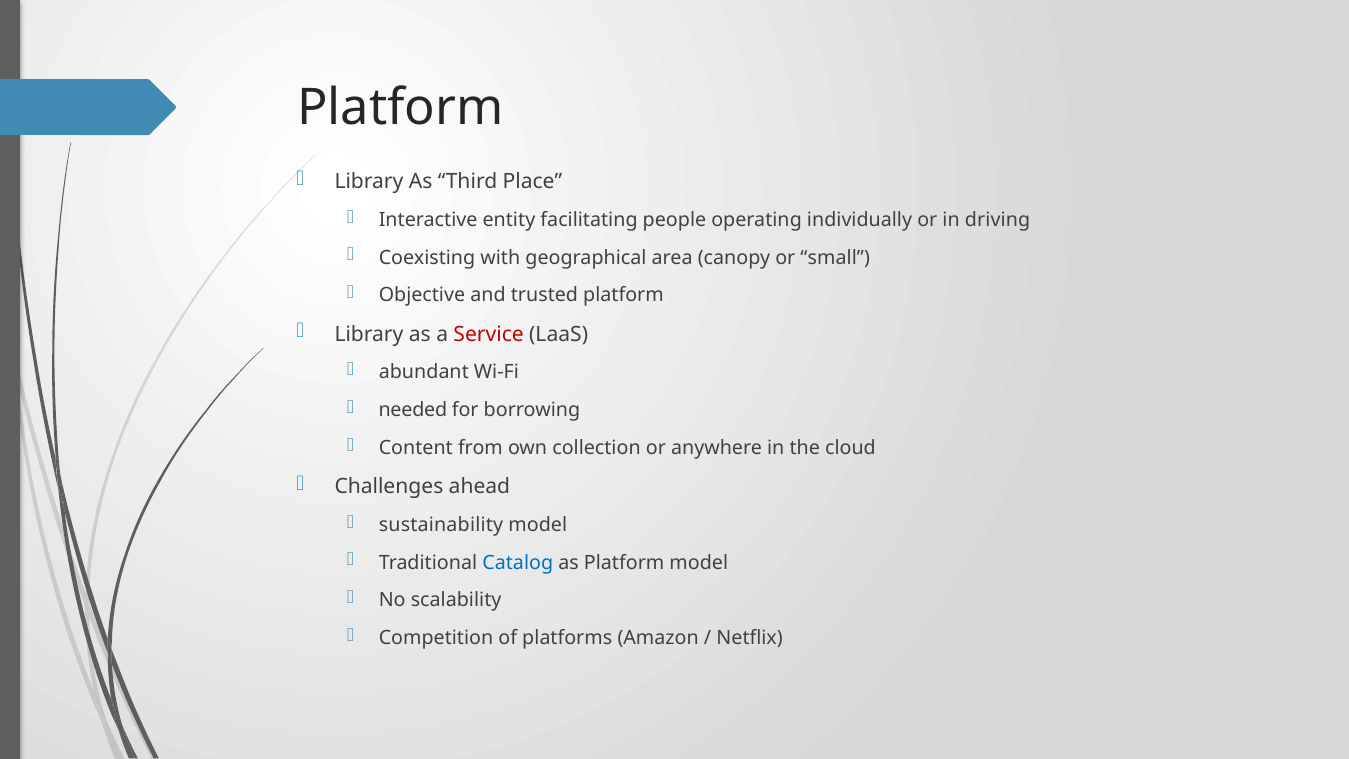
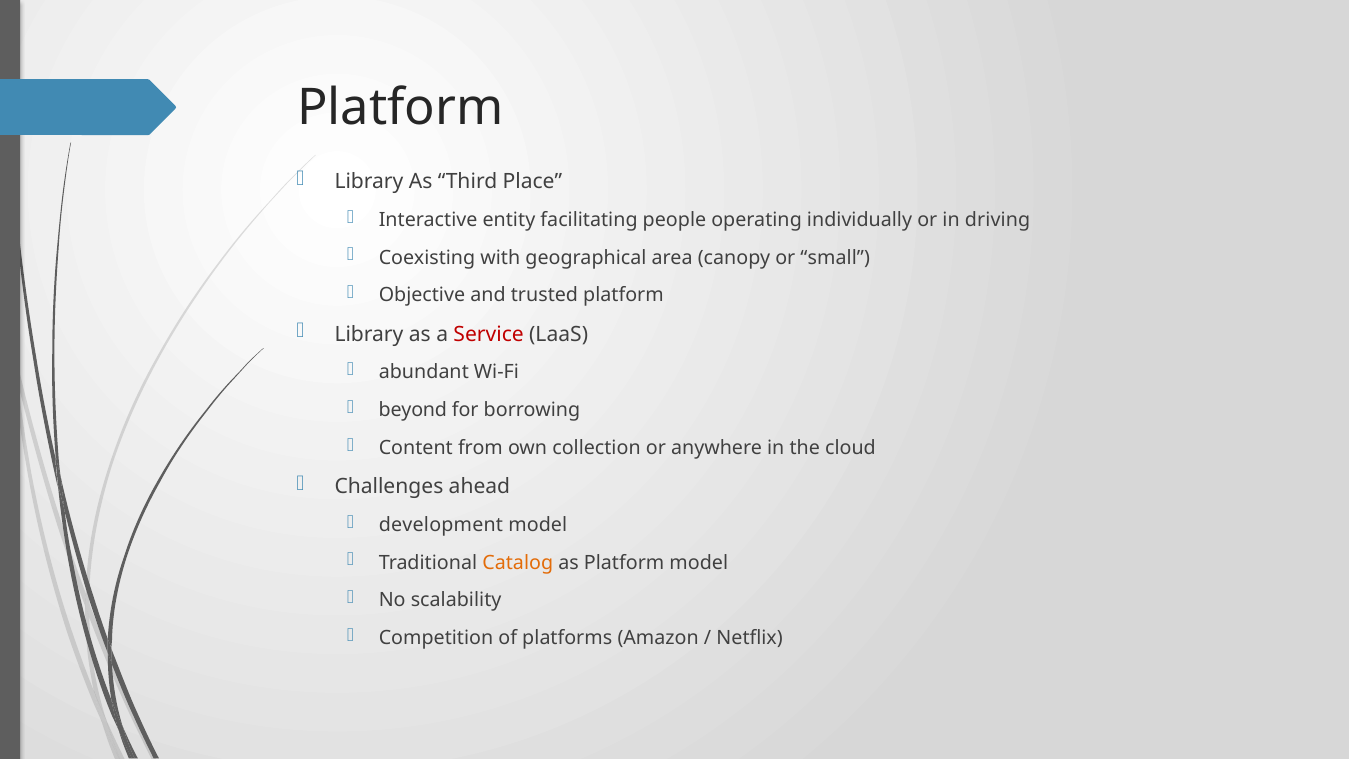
needed: needed -> beyond
sustainability: sustainability -> development
Catalog colour: blue -> orange
